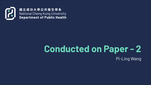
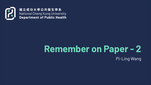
Conducted: Conducted -> Remember
